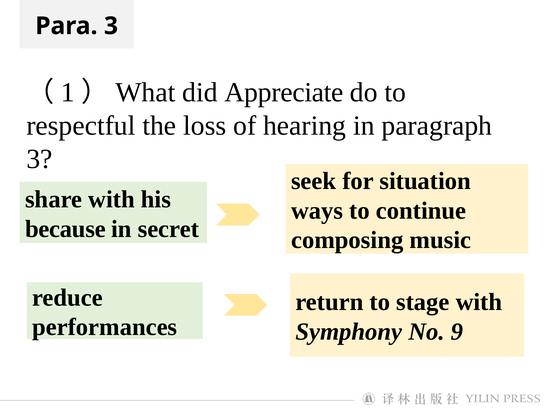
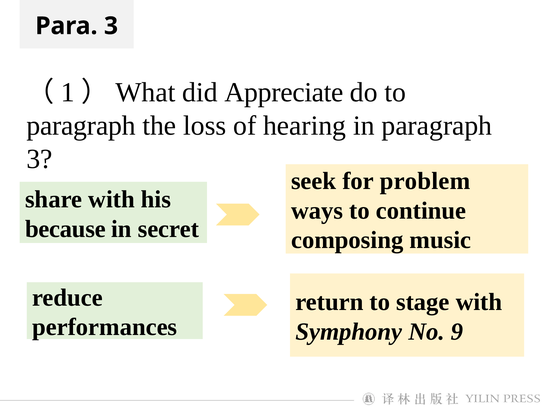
respectful at (81, 125): respectful -> paragraph
situation: situation -> problem
